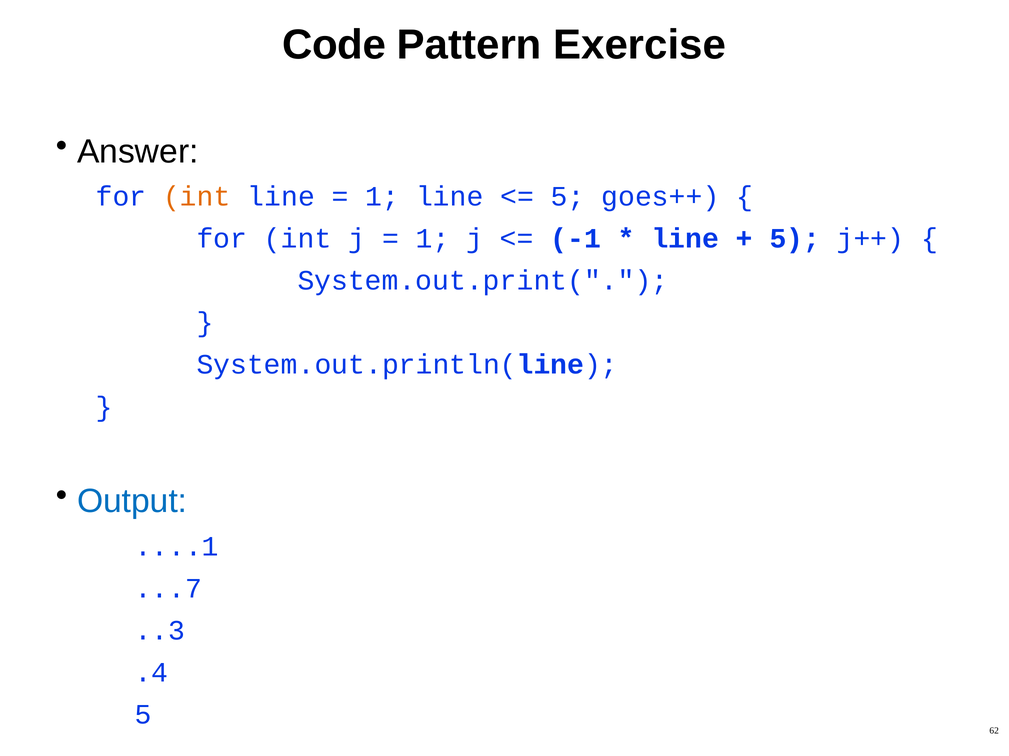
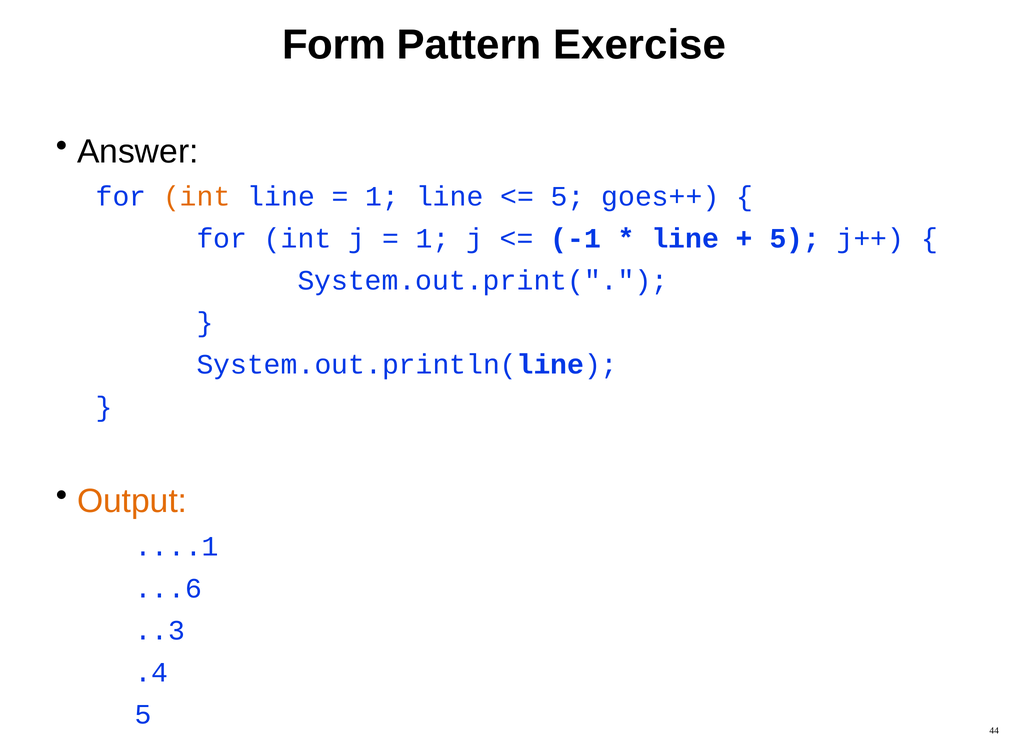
Code: Code -> Form
Output colour: blue -> orange
...7: ...7 -> ...6
62: 62 -> 44
